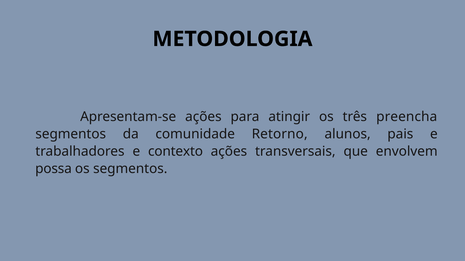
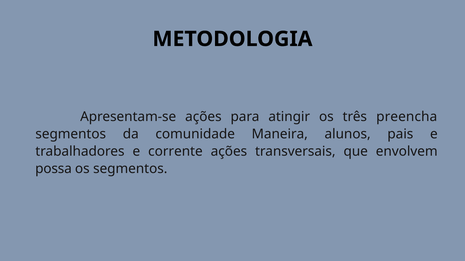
Retorno: Retorno -> Maneira
contexto: contexto -> corrente
